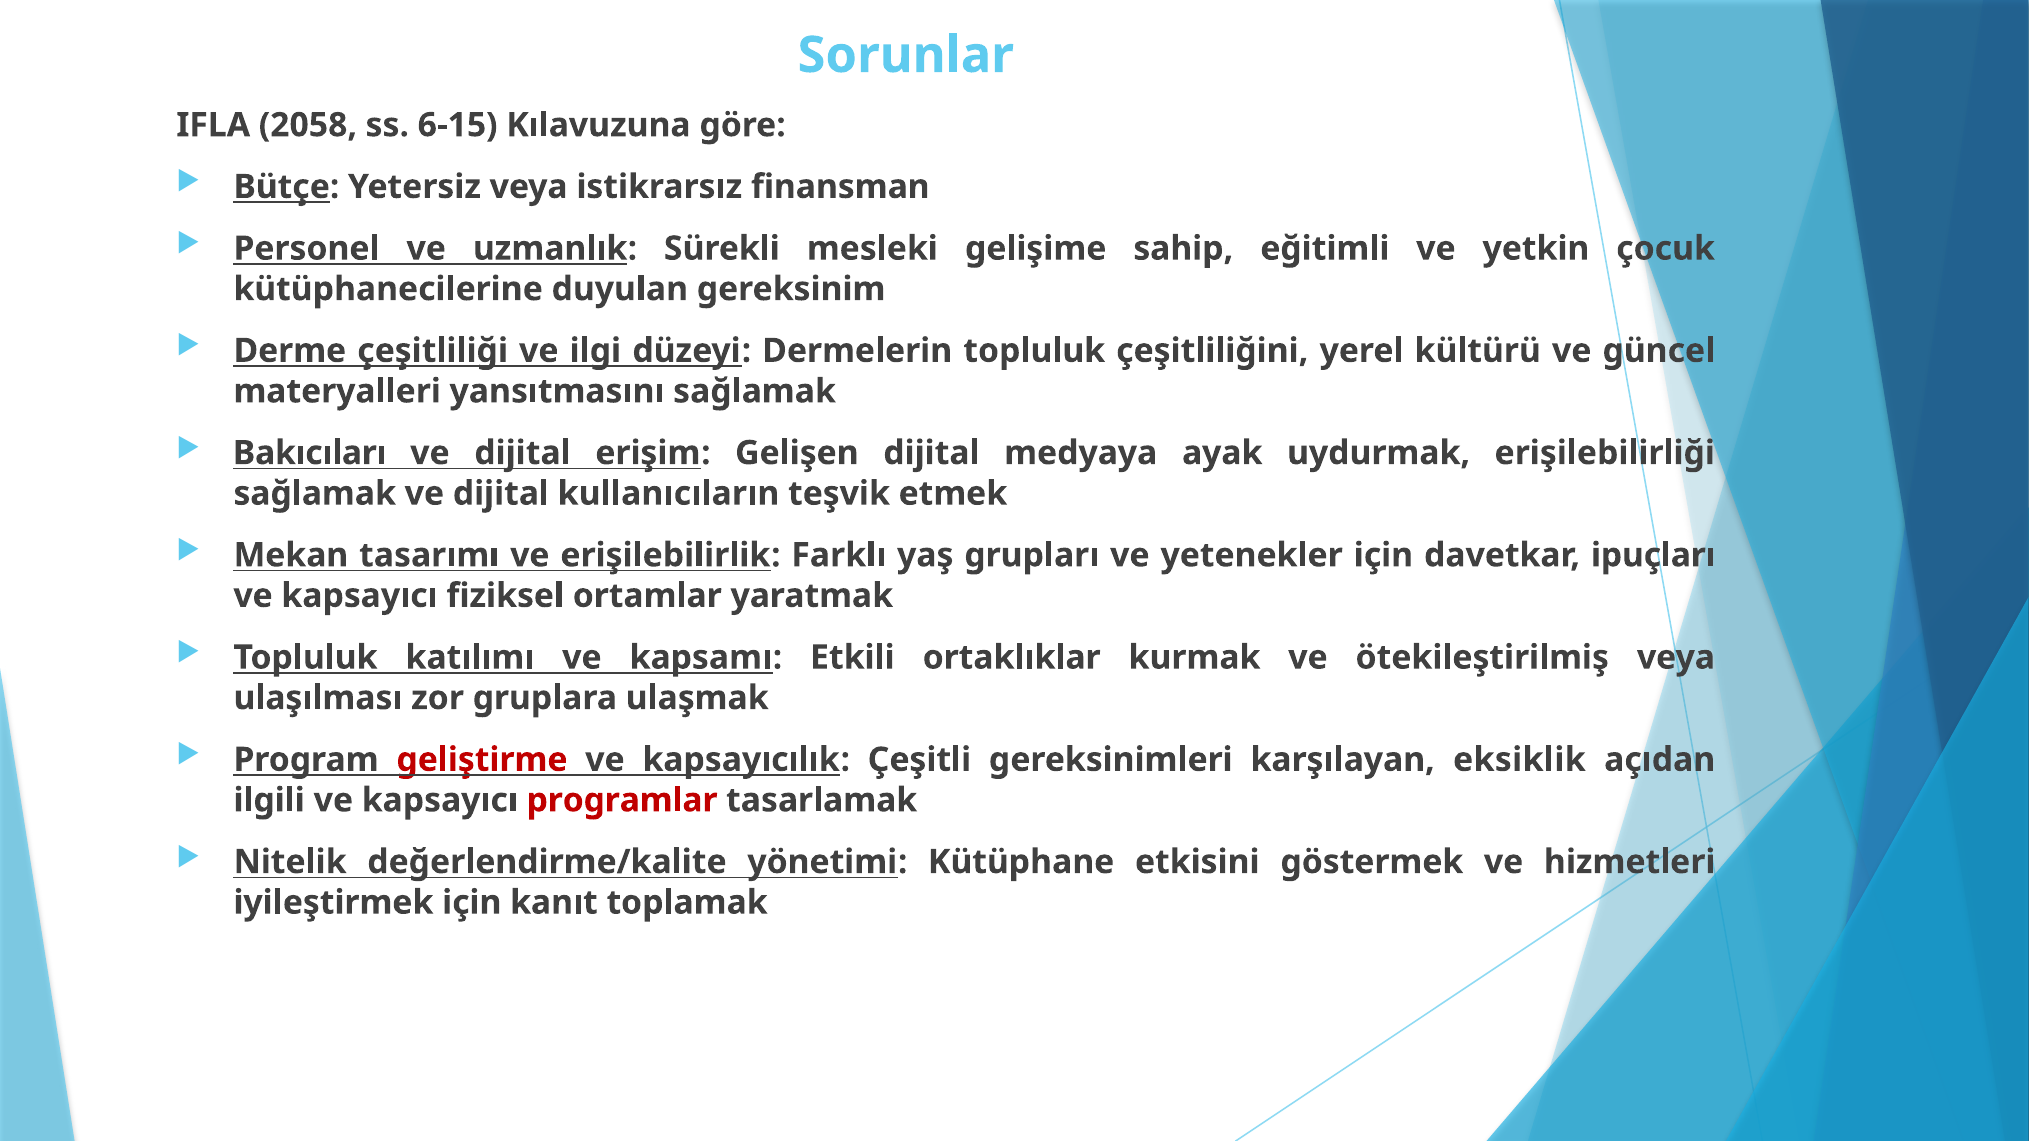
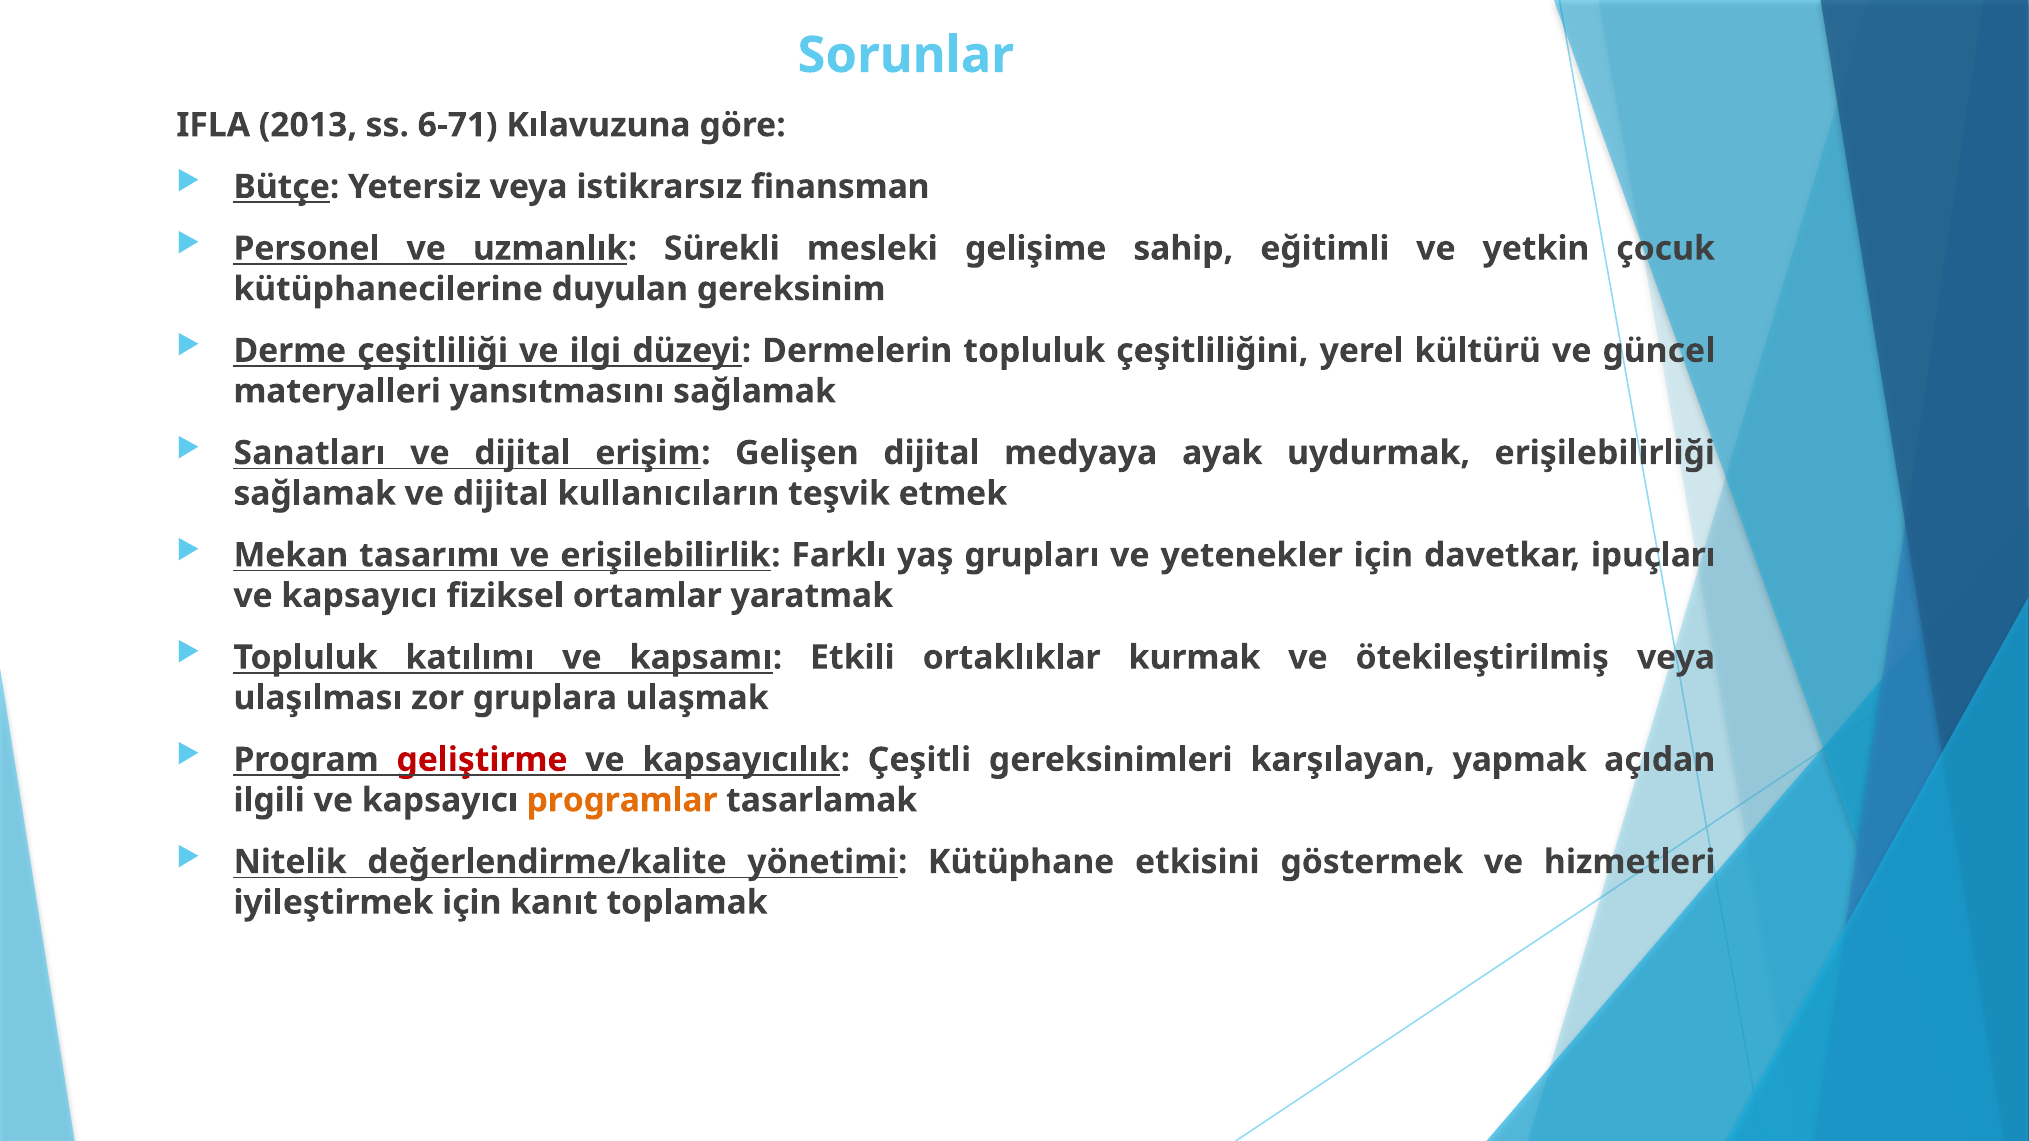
2058: 2058 -> 2013
6-15: 6-15 -> 6-71
Bakıcıları: Bakıcıları -> Sanatları
eksiklik: eksiklik -> yapmak
programlar colour: red -> orange
